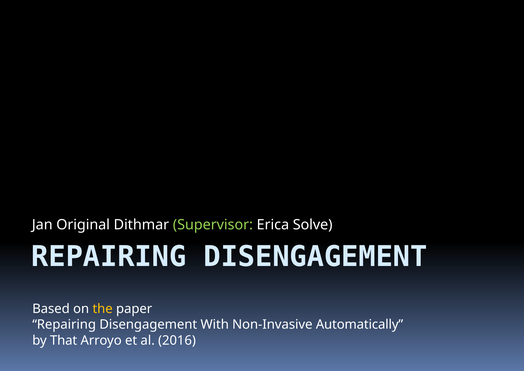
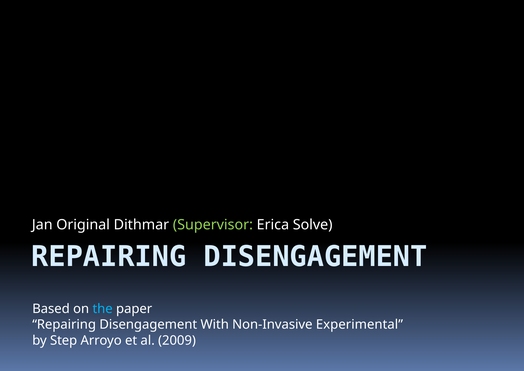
the colour: yellow -> light blue
Automatically: Automatically -> Experimental
That: That -> Step
2016: 2016 -> 2009
